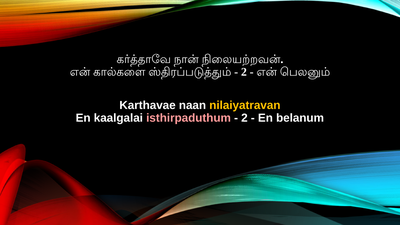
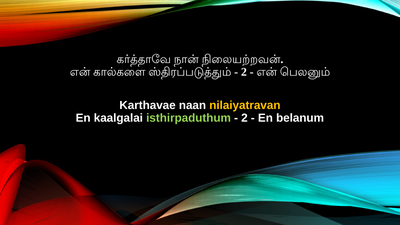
isthirpaduthum colour: pink -> light green
